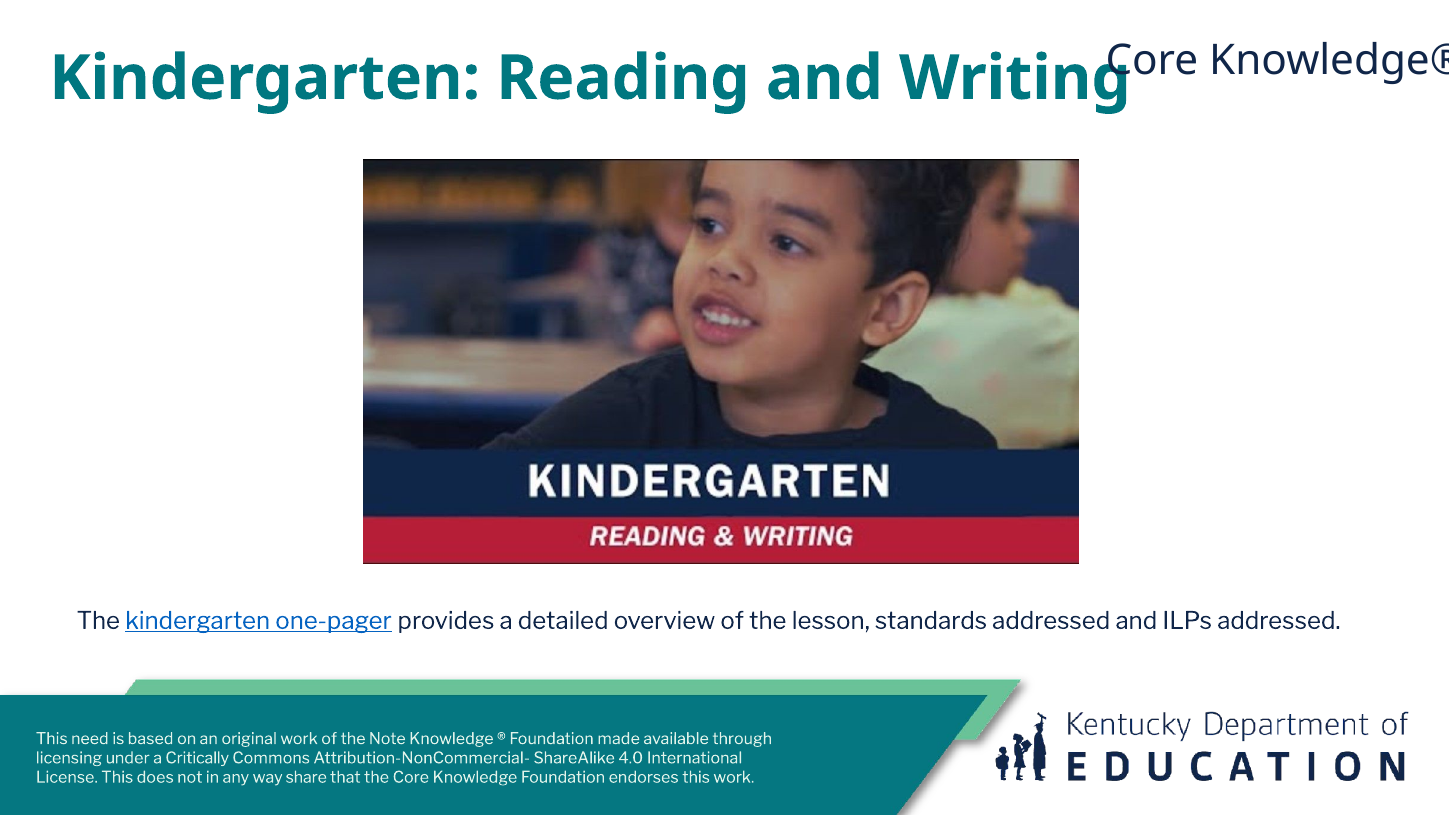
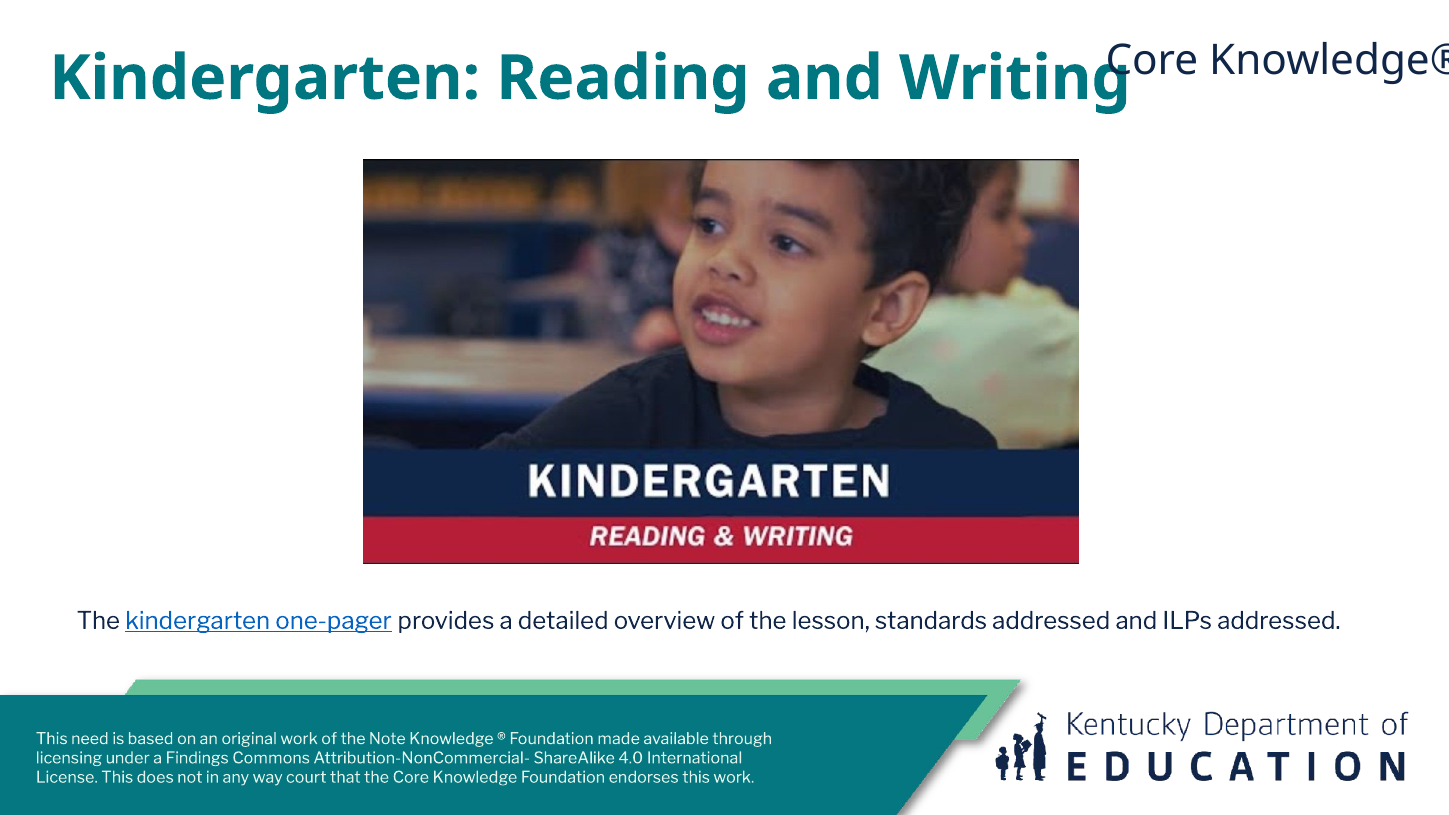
Critically: Critically -> Findings
share: share -> court
